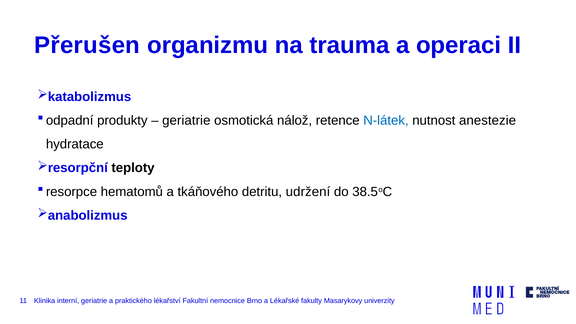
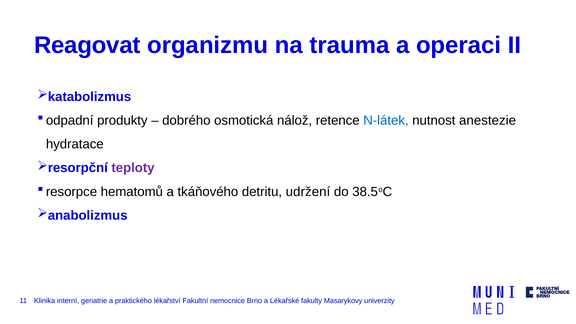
Přerušen: Přerušen -> Reagovat
geriatrie at (186, 120): geriatrie -> dobrého
teploty colour: black -> purple
